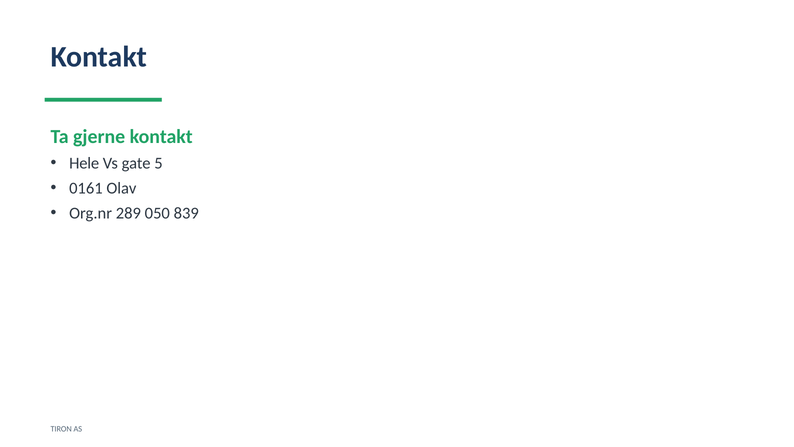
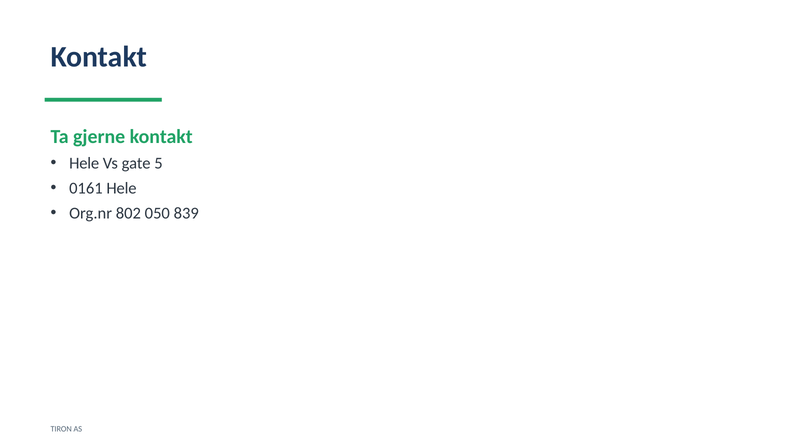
0161 Olav: Olav -> Hele
289: 289 -> 802
